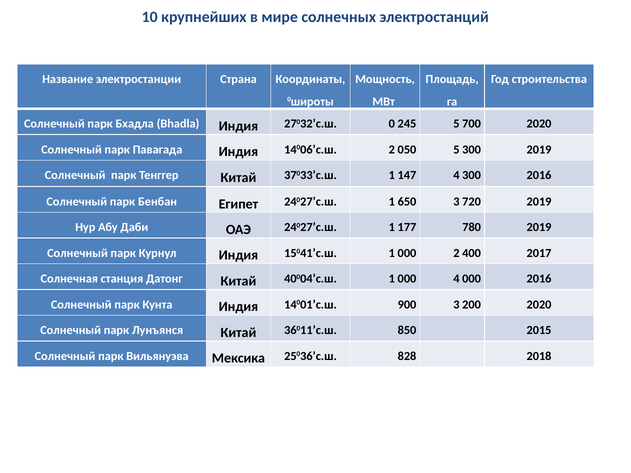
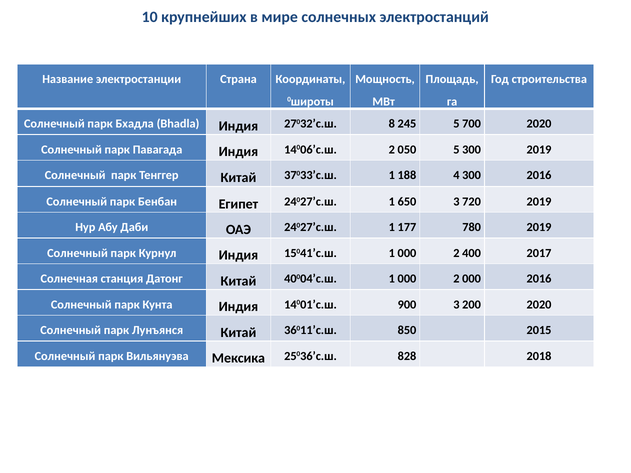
0: 0 -> 8
147: 147 -> 188
40004’с.ш 1 000 4: 4 -> 2
